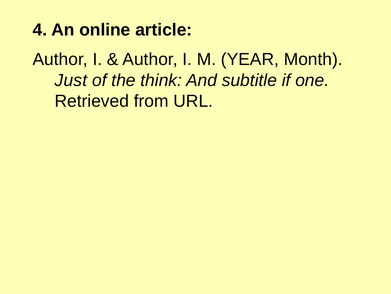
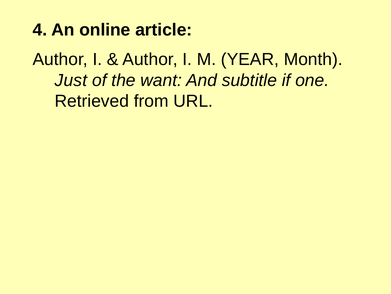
think: think -> want
